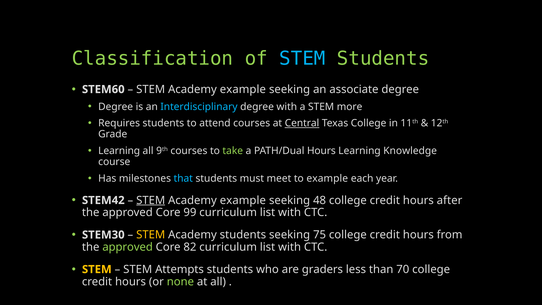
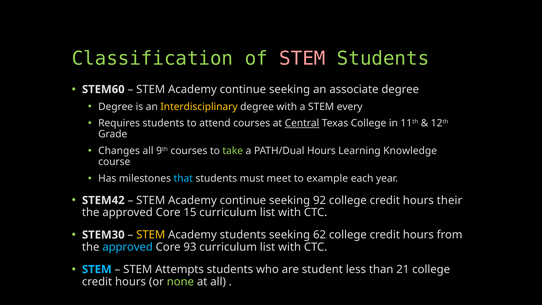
STEM at (302, 59) colour: light blue -> pink
example at (243, 89): example -> continue
Interdisciplinary colour: light blue -> yellow
more: more -> every
Learning at (119, 151): Learning -> Changes
STEM at (151, 200) underline: present -> none
example at (243, 200): example -> continue
48: 48 -> 92
after: after -> their
99: 99 -> 15
75: 75 -> 62
approved at (128, 247) colour: light green -> light blue
82: 82 -> 93
STEM at (97, 269) colour: yellow -> light blue
graders: graders -> student
70: 70 -> 21
